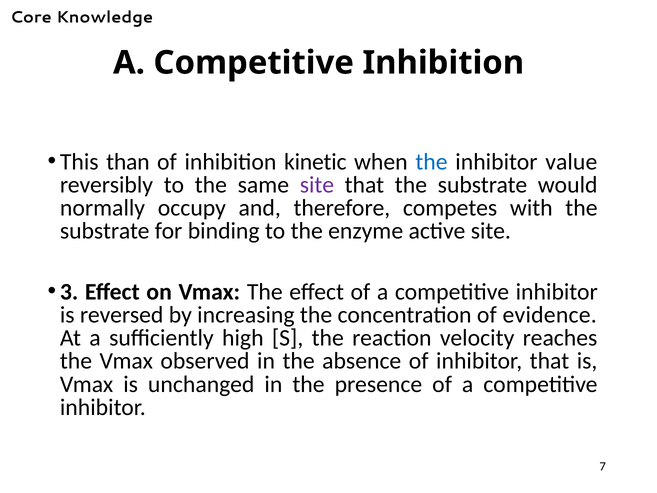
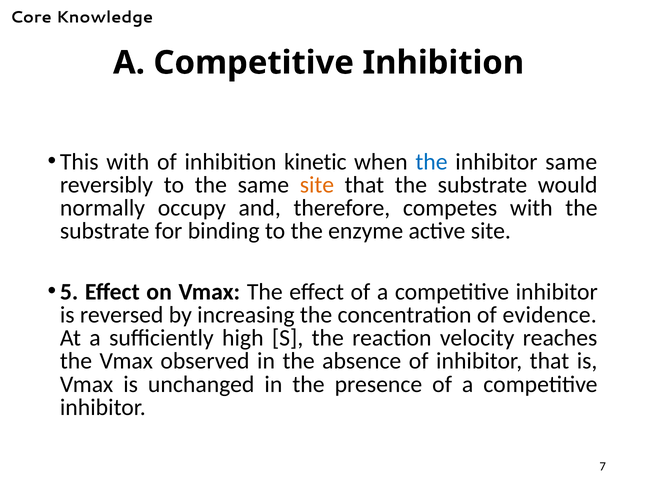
This than: than -> with
inhibitor value: value -> same
site at (317, 185) colour: purple -> orange
3: 3 -> 5
